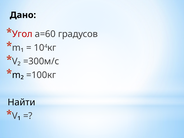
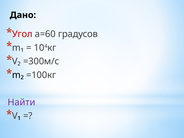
Найти colour: black -> purple
